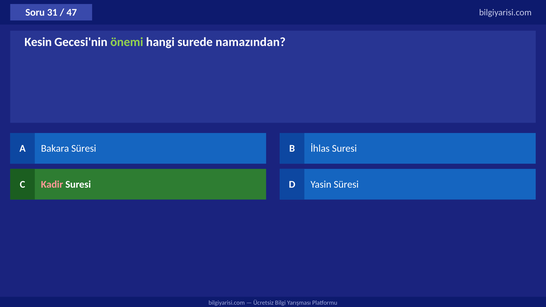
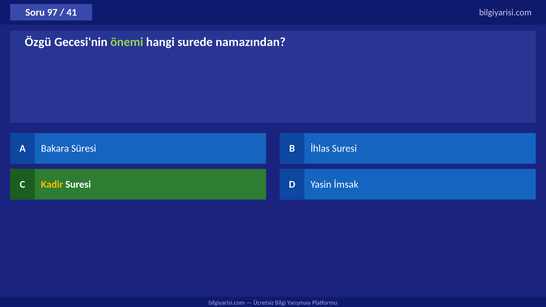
31: 31 -> 97
47: 47 -> 41
Kesin: Kesin -> Özgü
Kadir colour: pink -> yellow
Yasin Süresi: Süresi -> İmsak
